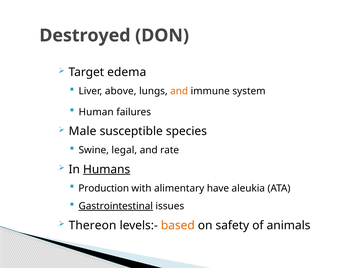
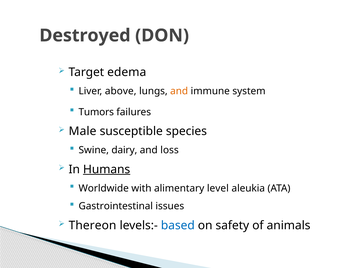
Human: Human -> Tumors
legal: legal -> dairy
rate: rate -> loss
Production: Production -> Worldwide
have: have -> level
Gastrointestinal underline: present -> none
based colour: orange -> blue
